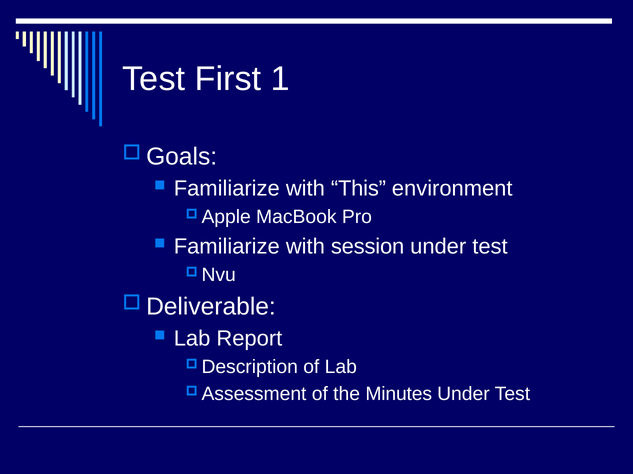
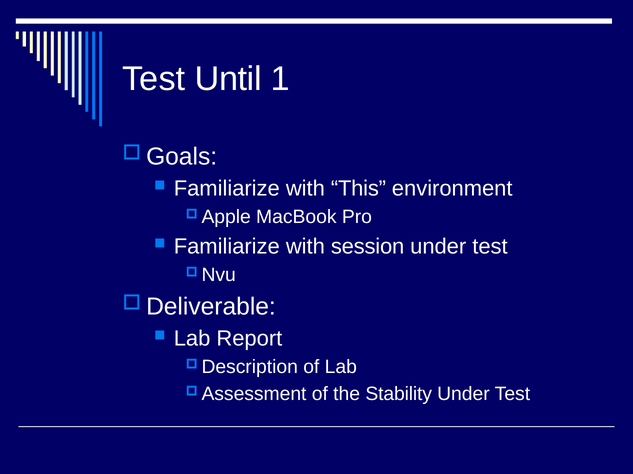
First: First -> Until
Minutes: Minutes -> Stability
